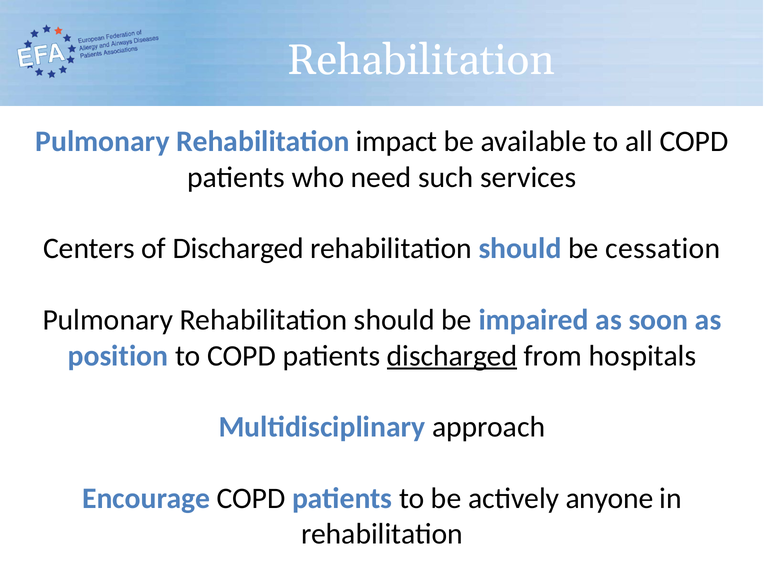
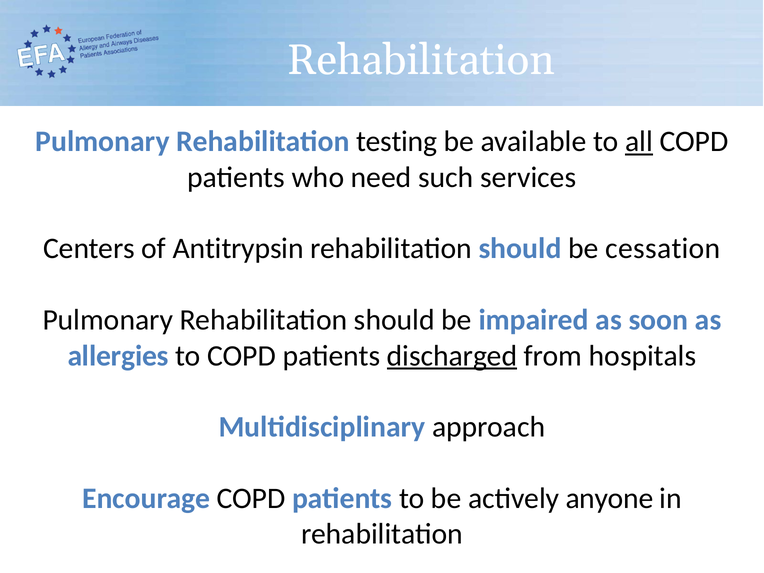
impact: impact -> testing
all underline: none -> present
of Discharged: Discharged -> Antitrypsin
position: position -> allergies
